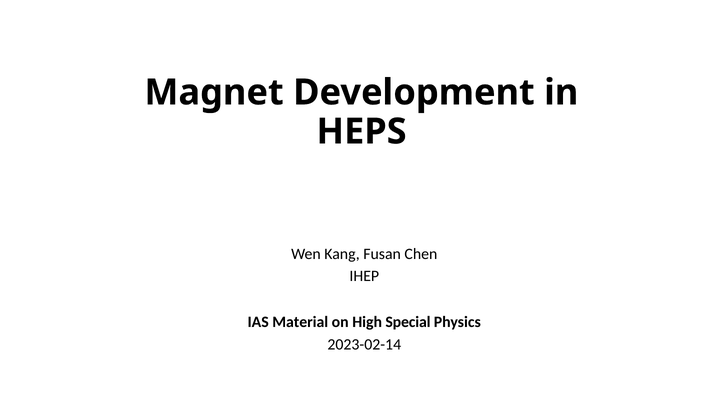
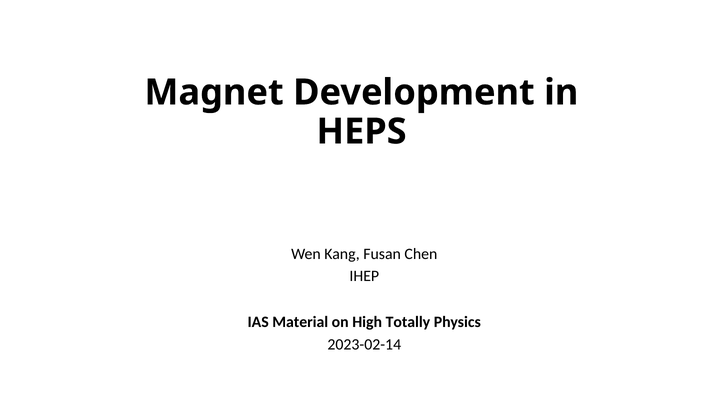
Special: Special -> Totally
